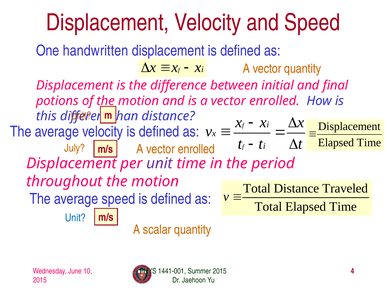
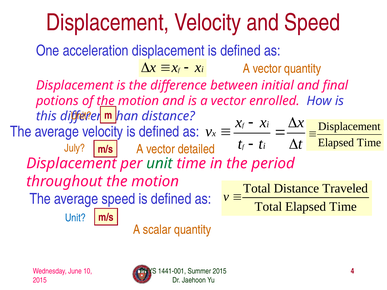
handwritten: handwritten -> acceleration
enrolled at (196, 149): enrolled -> detailed
unit at (160, 164) colour: purple -> green
